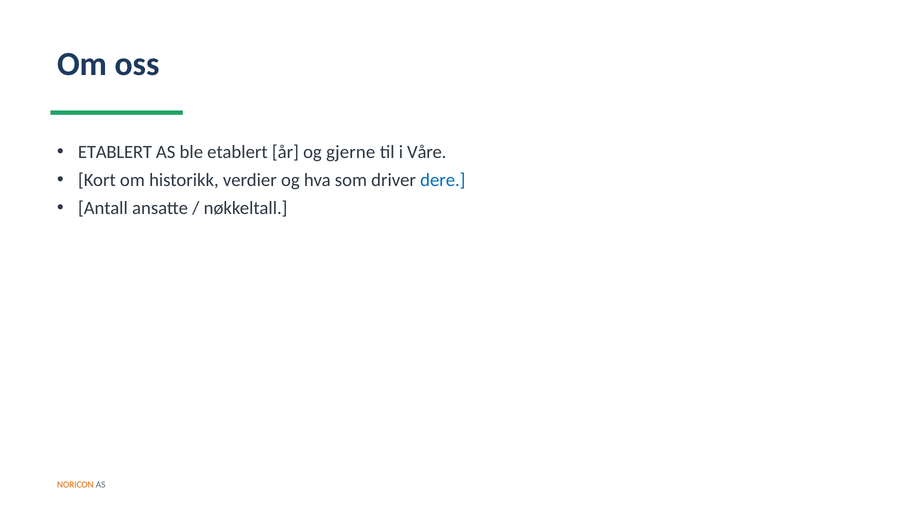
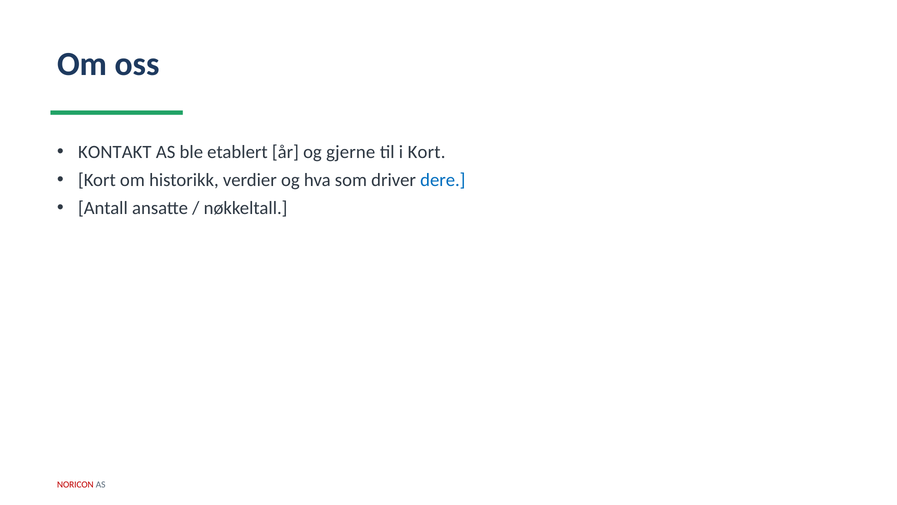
ETABLERT at (115, 152): ETABLERT -> KONTAKT
i Våre: Våre -> Kort
NORICON colour: orange -> red
